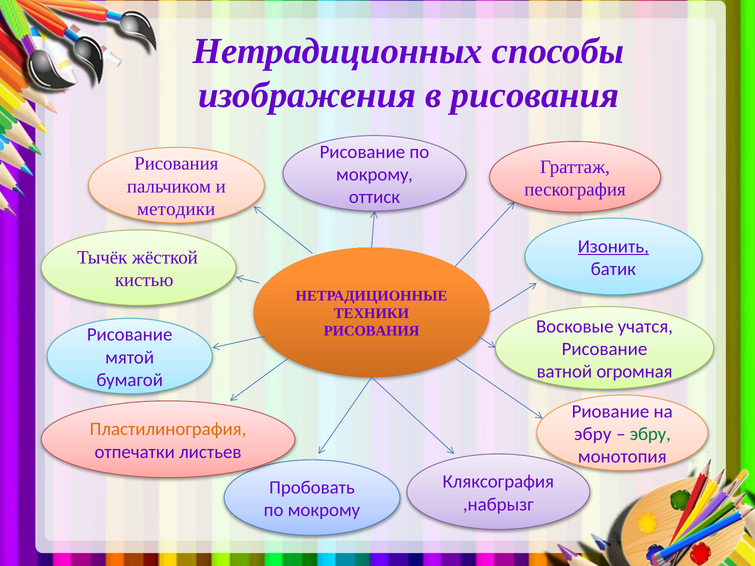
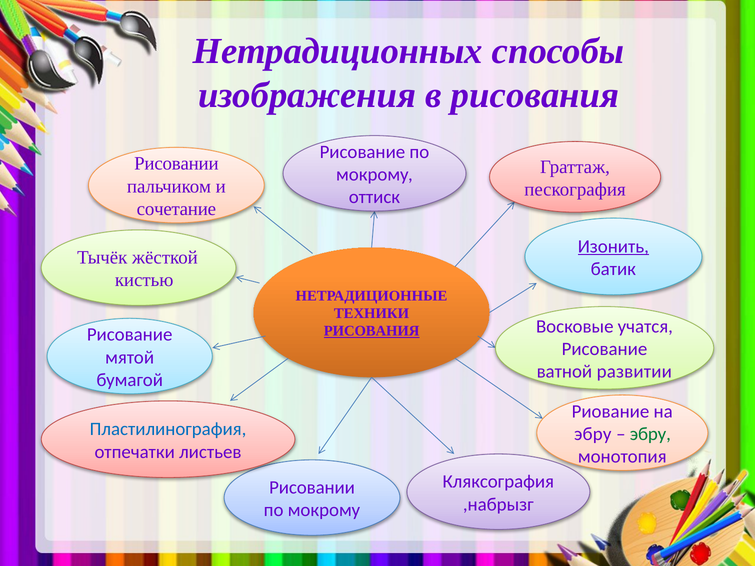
Рисования at (176, 164): Рисования -> Рисовании
методики: методики -> сочетание
РИСОВАНИЯ at (372, 331) underline: none -> present
огромная: огромная -> развитии
Пластилинография colour: orange -> blue
Пробовать at (312, 488): Пробовать -> Рисовании
